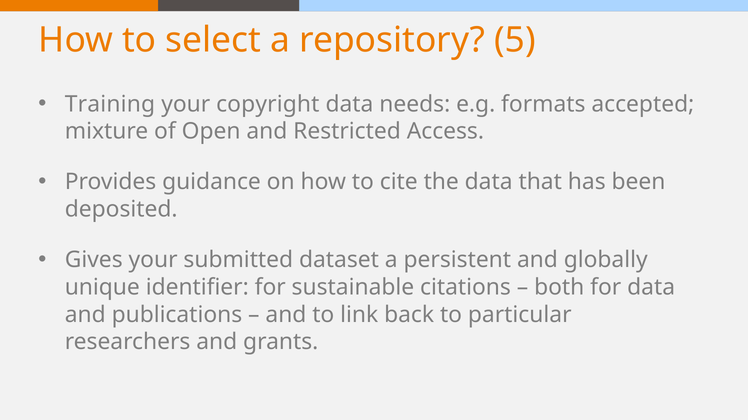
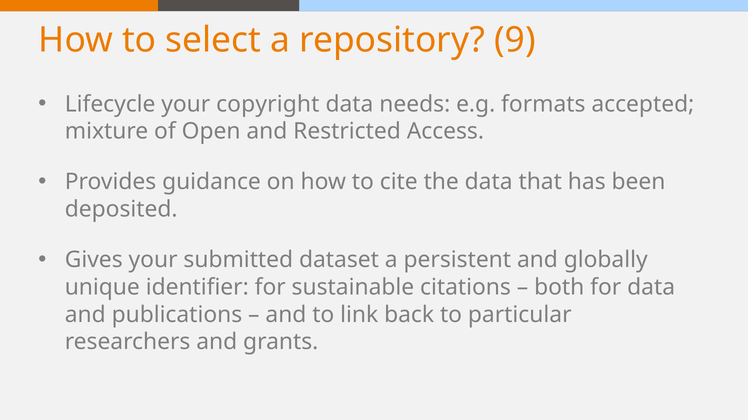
5: 5 -> 9
Training: Training -> Lifecycle
